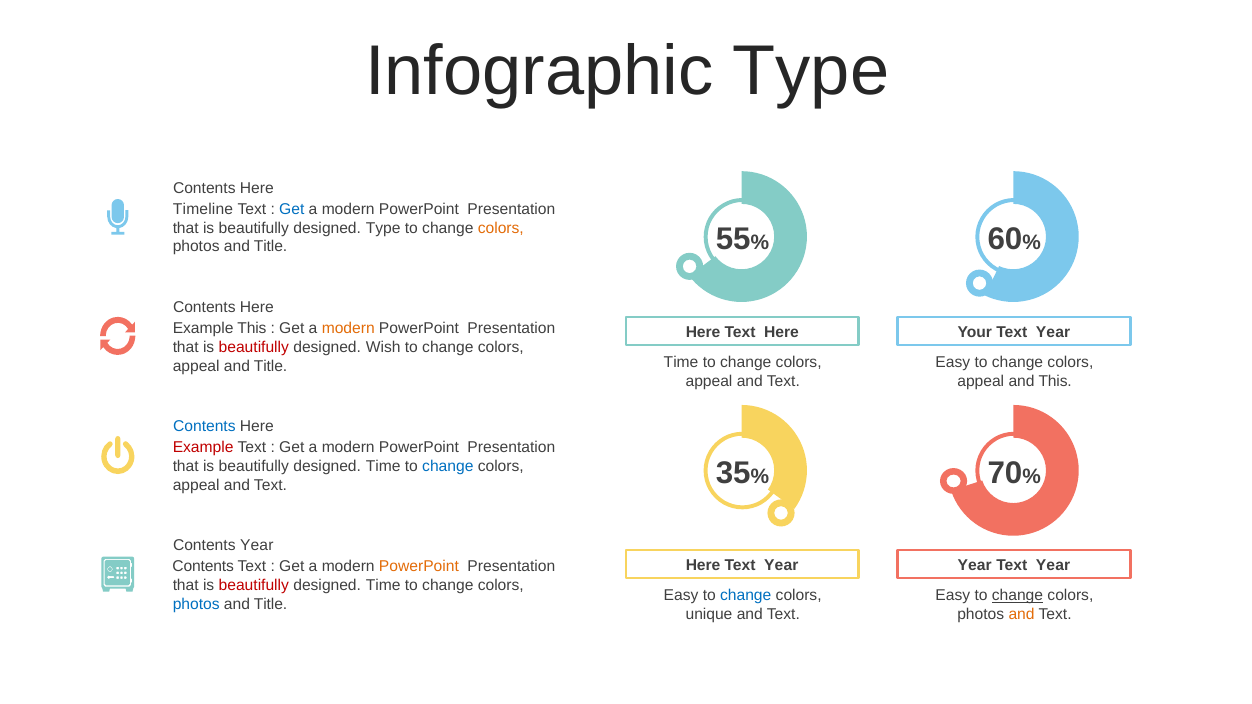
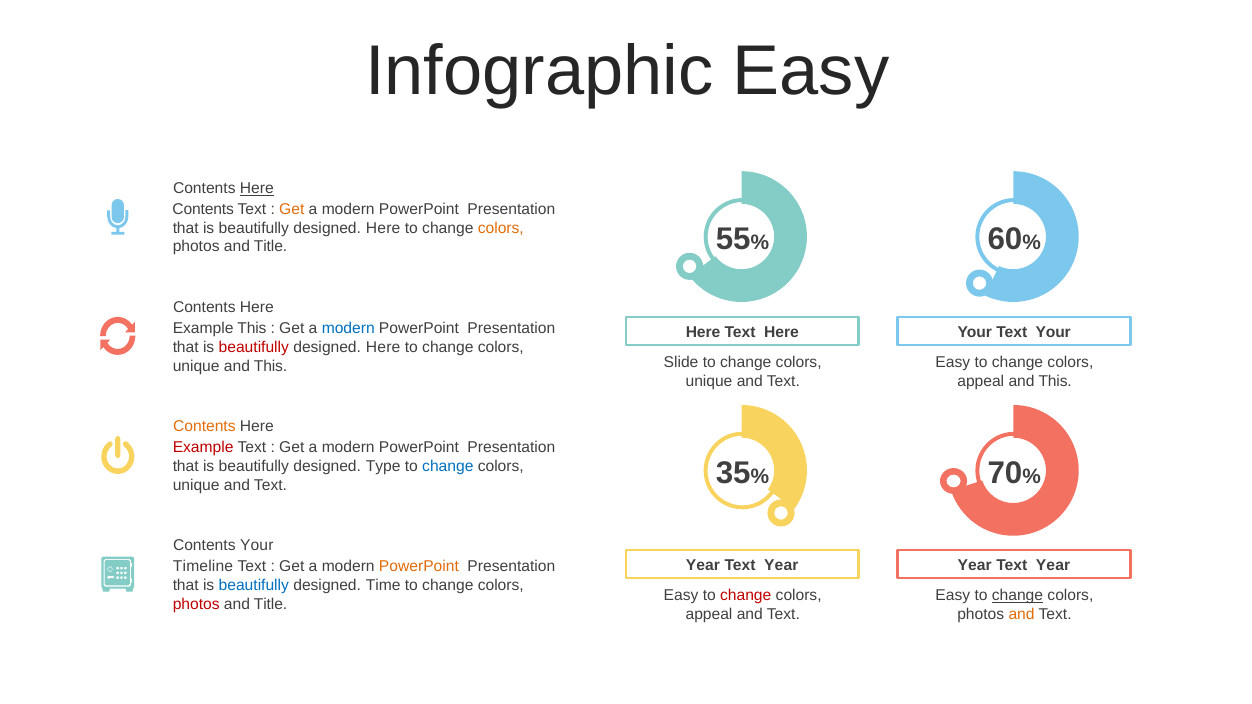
Infographic Type: Type -> Easy
Here at (257, 188) underline: none -> present
Timeline at (203, 209): Timeline -> Contents
Get at (292, 209) colour: blue -> orange
Type at (383, 228): Type -> Here
modern at (348, 328) colour: orange -> blue
Your Text Year: Year -> Your
Wish at (383, 347): Wish -> Here
Time at (681, 363): Time -> Slide
appeal at (196, 366): appeal -> unique
Title at (271, 366): Title -> This
appeal at (709, 381): appeal -> unique
Contents at (204, 427) colour: blue -> orange
Time at (383, 466): Time -> Type
appeal at (196, 485): appeal -> unique
Contents Year: Year -> Your
Here at (703, 565): Here -> Year
Contents at (203, 567): Contents -> Timeline
beautifully at (254, 585) colour: red -> blue
change at (746, 596) colour: blue -> red
photos at (196, 604) colour: blue -> red
unique at (709, 614): unique -> appeal
